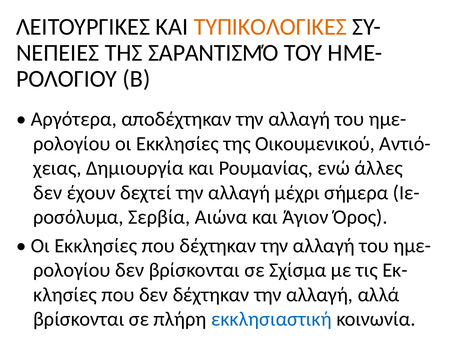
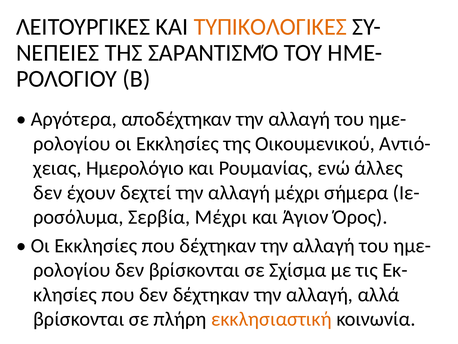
Δημιουργία: Δημιουργία -> Ημερολόγιο
Σερβία Αιώνα: Αιώνα -> Μέχρι
εκκλησιαστική colour: blue -> orange
